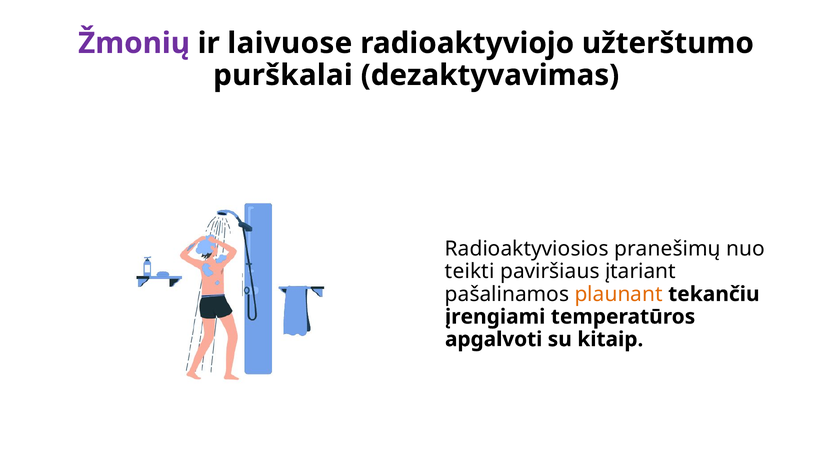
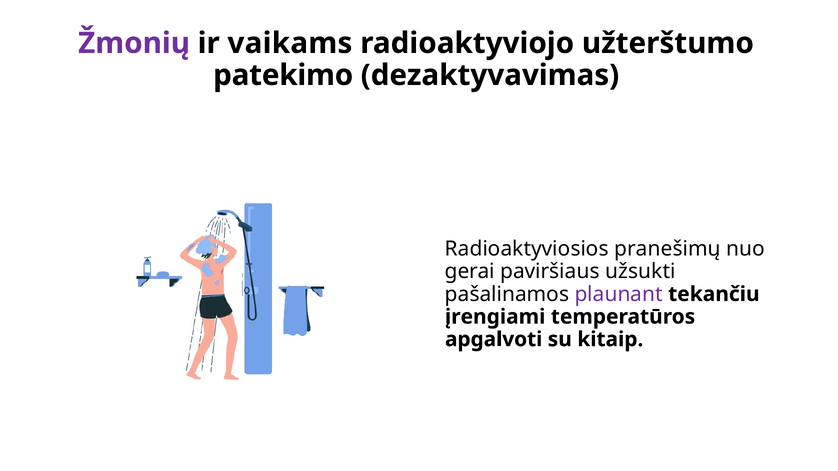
laivuose: laivuose -> vaikams
purškalai: purškalai -> patekimo
teikti: teikti -> gerai
įtariant: įtariant -> užsukti
plaunant colour: orange -> purple
